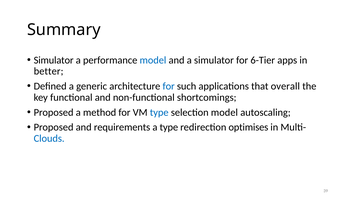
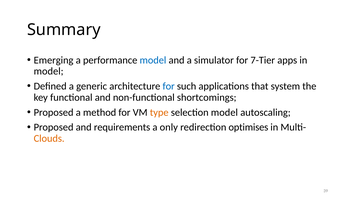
Simulator at (54, 60): Simulator -> Emerging
6-Tier: 6-Tier -> 7-Tier
better at (49, 71): better -> model
overall: overall -> system
type at (159, 112) colour: blue -> orange
a type: type -> only
Clouds colour: blue -> orange
